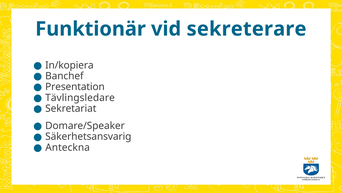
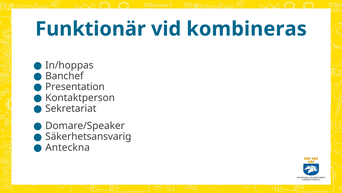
sekreterare: sekreterare -> kombineras
In/kopiera: In/kopiera -> In/hoppas
Tävlingsledare: Tävlingsledare -> Kontaktperson
